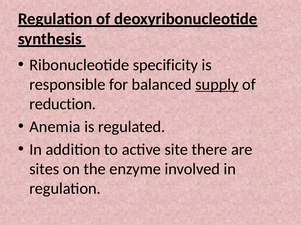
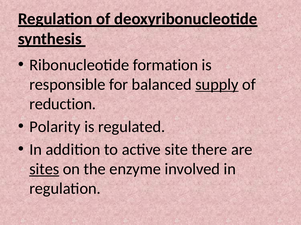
specificity: specificity -> formation
Anemia: Anemia -> Polarity
sites underline: none -> present
